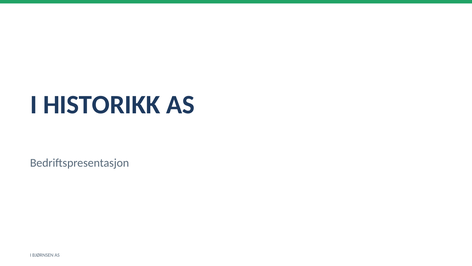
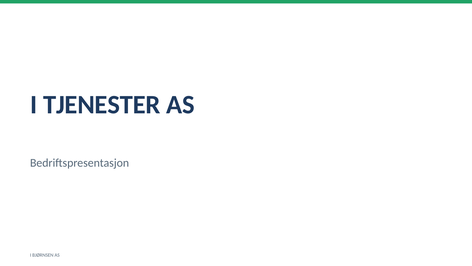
HISTORIKK: HISTORIKK -> TJENESTER
